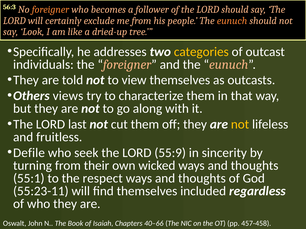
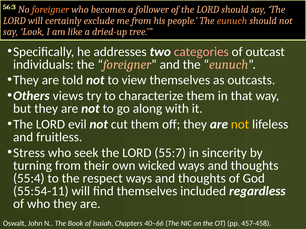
categories colour: yellow -> pink
last: last -> evil
Defile: Defile -> Stress
55:9: 55:9 -> 55:7
55:1: 55:1 -> 55:4
55:23-11: 55:23-11 -> 55:54-11
